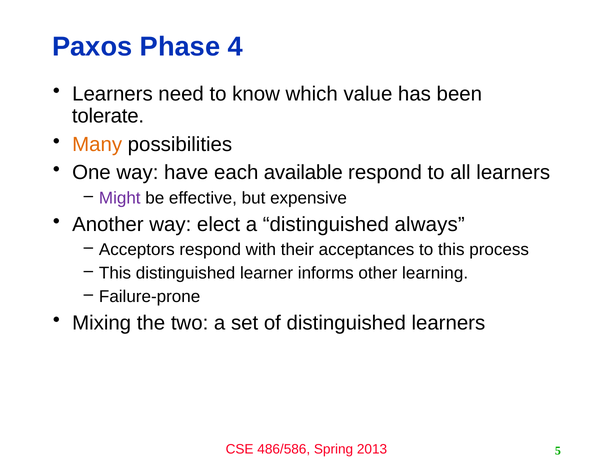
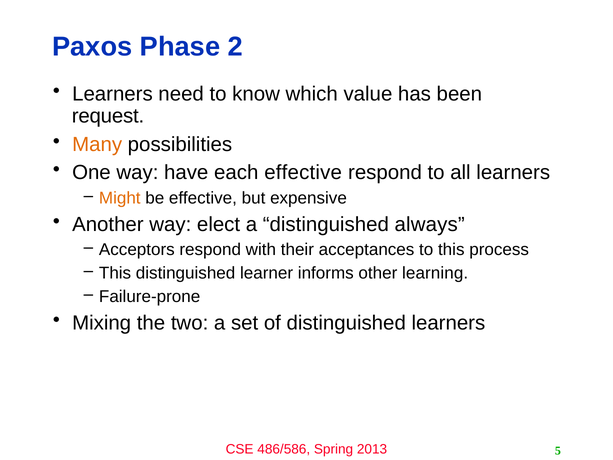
4: 4 -> 2
tolerate: tolerate -> request
each available: available -> effective
Might colour: purple -> orange
